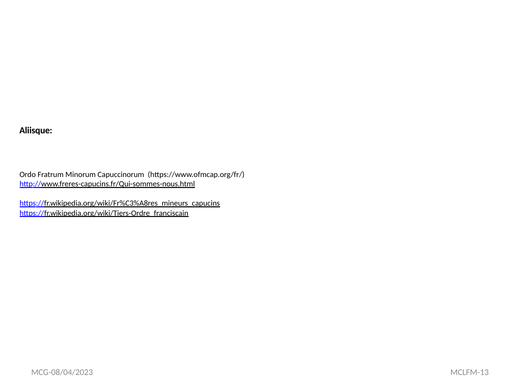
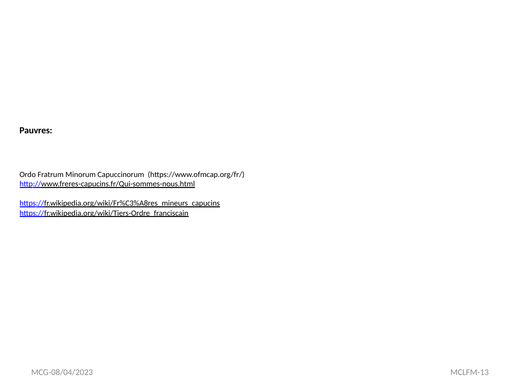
Aliisque: Aliisque -> Pauvres
